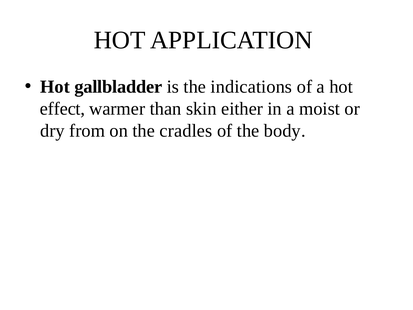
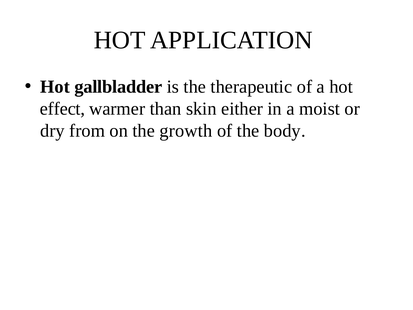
indications: indications -> therapeutic
cradles: cradles -> growth
